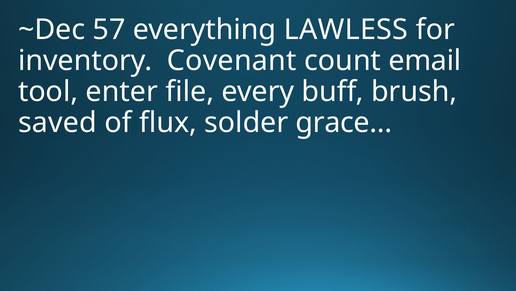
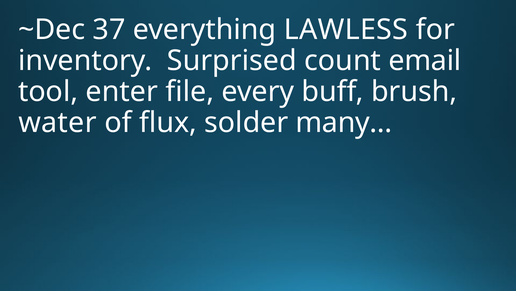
57: 57 -> 37
Covenant: Covenant -> Surprised
saved: saved -> water
grace…: grace… -> many…
